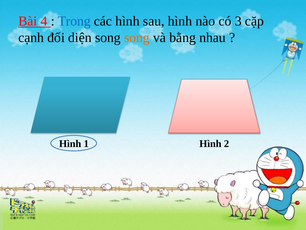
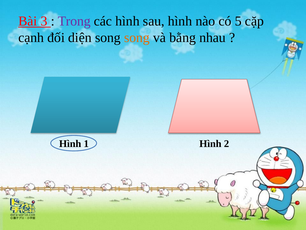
4: 4 -> 3
Trong colour: blue -> purple
3: 3 -> 5
